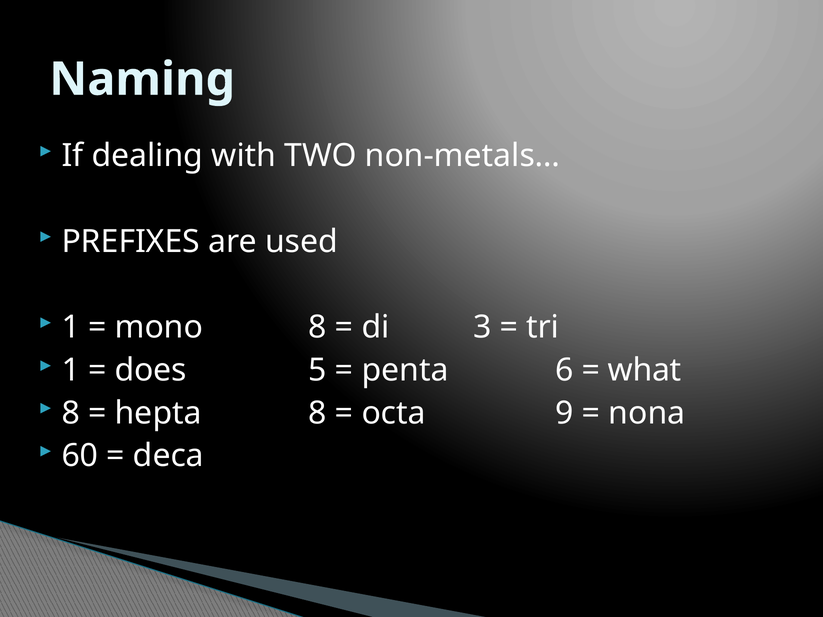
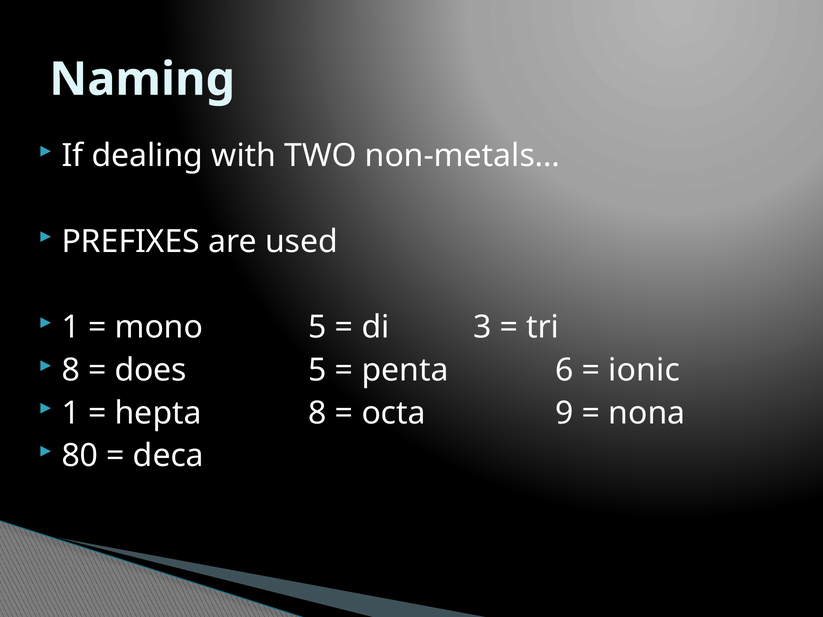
mono 8: 8 -> 5
1 at (71, 370): 1 -> 8
what: what -> ionic
8 at (71, 413): 8 -> 1
60: 60 -> 80
